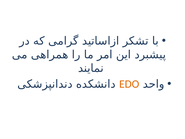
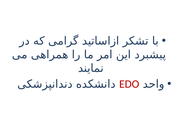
EDO colour: orange -> red
